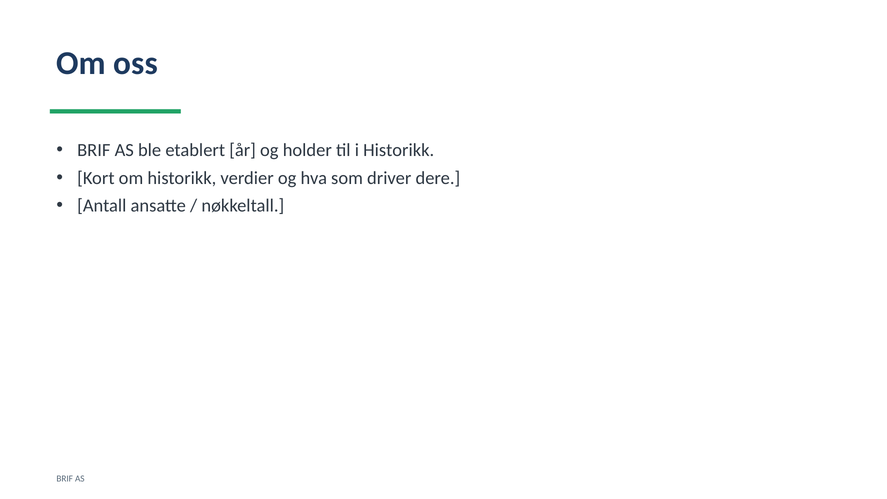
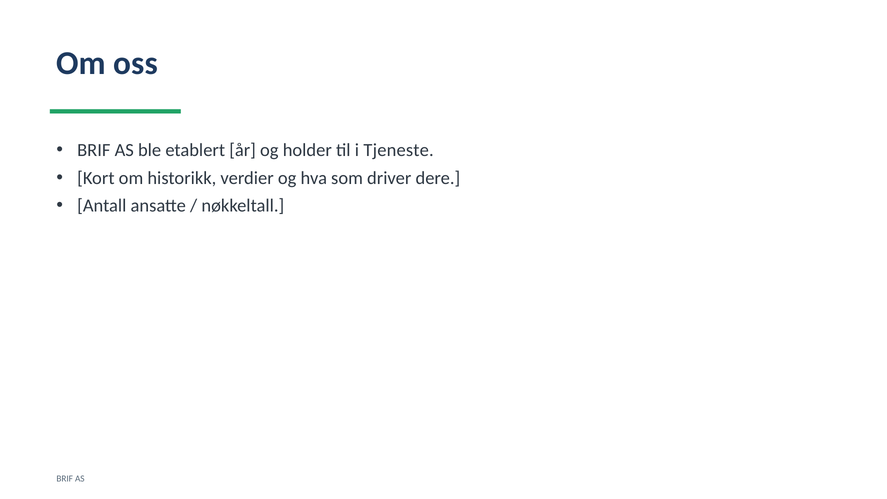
i Historikk: Historikk -> Tjeneste
